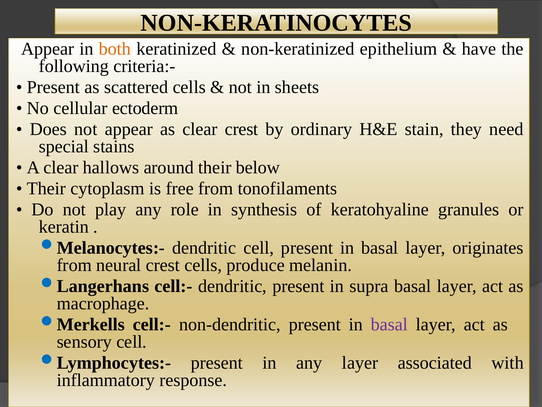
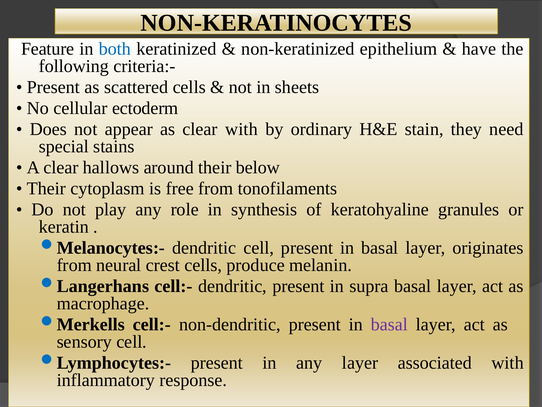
Appear at (48, 49): Appear -> Feature
both colour: orange -> blue
clear crest: crest -> with
